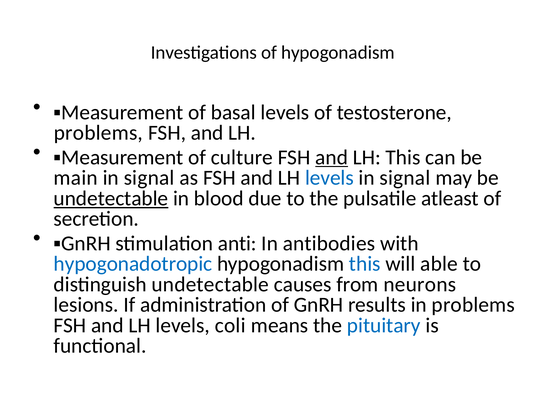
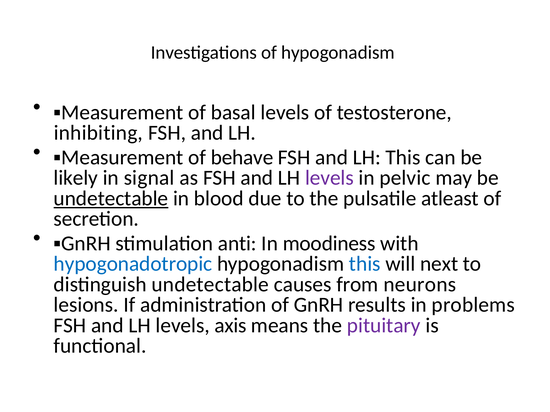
problems at (98, 133): problems -> inhibiting
culture: culture -> behave
and at (332, 157) underline: present -> none
main: main -> likely
levels at (329, 178) colour: blue -> purple
signal at (405, 178): signal -> pelvic
antibodies: antibodies -> moodiness
able: able -> next
coli: coli -> axis
pituitary colour: blue -> purple
